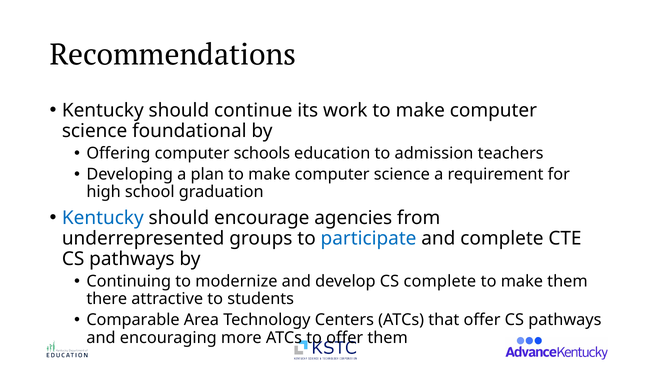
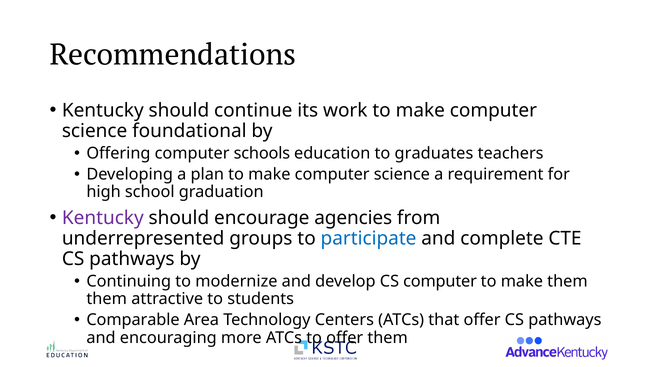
admission: admission -> graduates
Kentucky at (103, 218) colour: blue -> purple
CS complete: complete -> computer
there at (107, 299): there -> them
